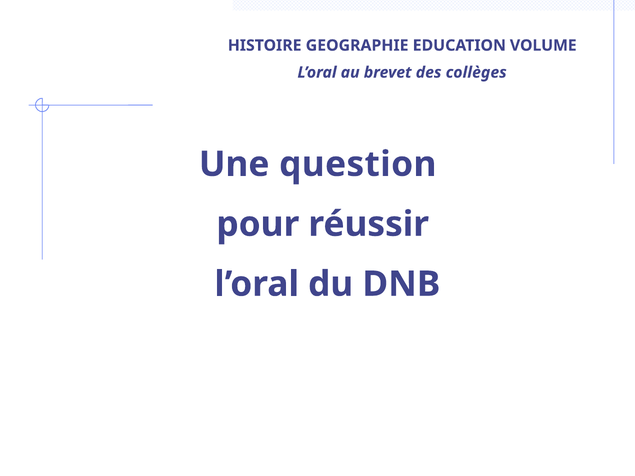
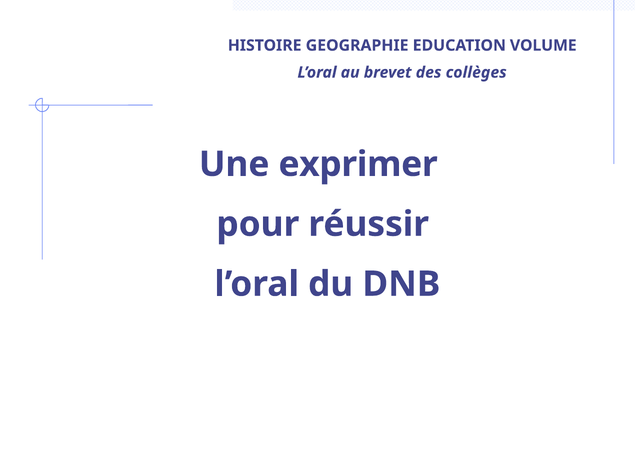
question: question -> exprimer
